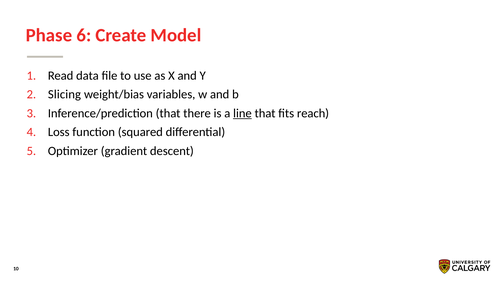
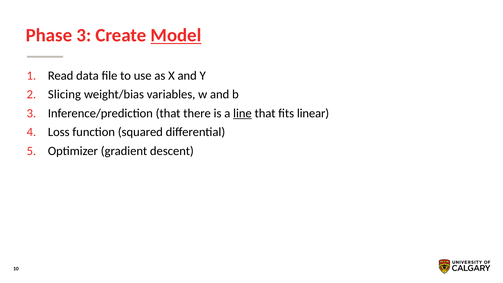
Phase 6: 6 -> 3
Model underline: none -> present
reach: reach -> linear
